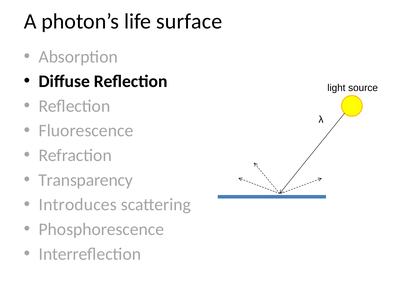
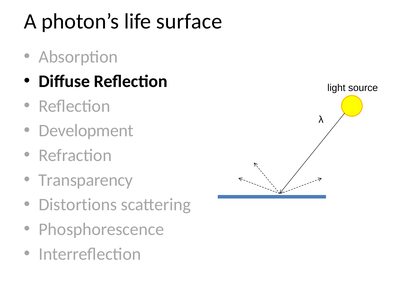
Fluorescence: Fluorescence -> Development
Introduces: Introduces -> Distortions
